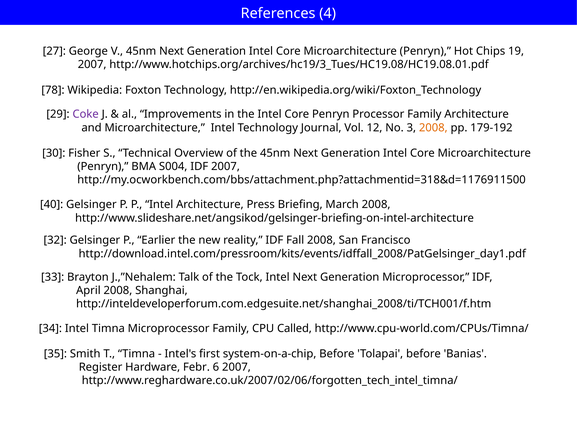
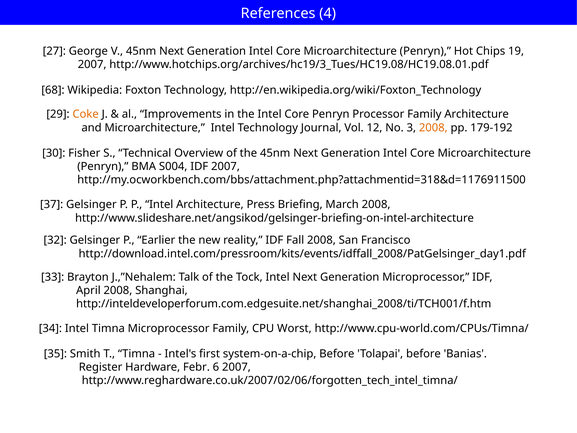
78: 78 -> 68
Coke colour: purple -> orange
40: 40 -> 37
Called: Called -> Worst
